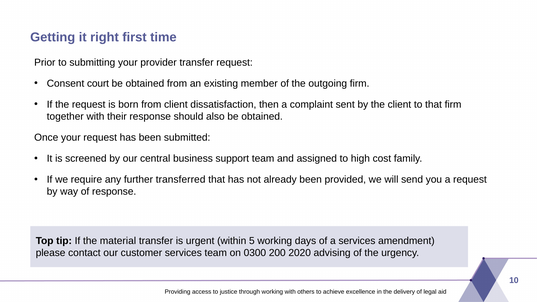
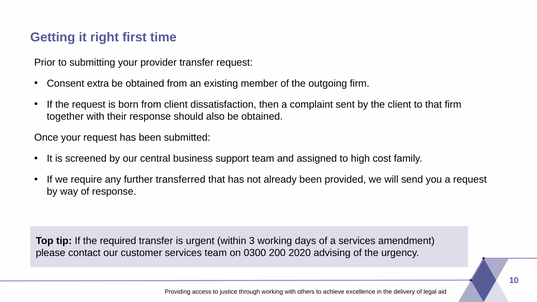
court: court -> extra
material: material -> required
5: 5 -> 3
